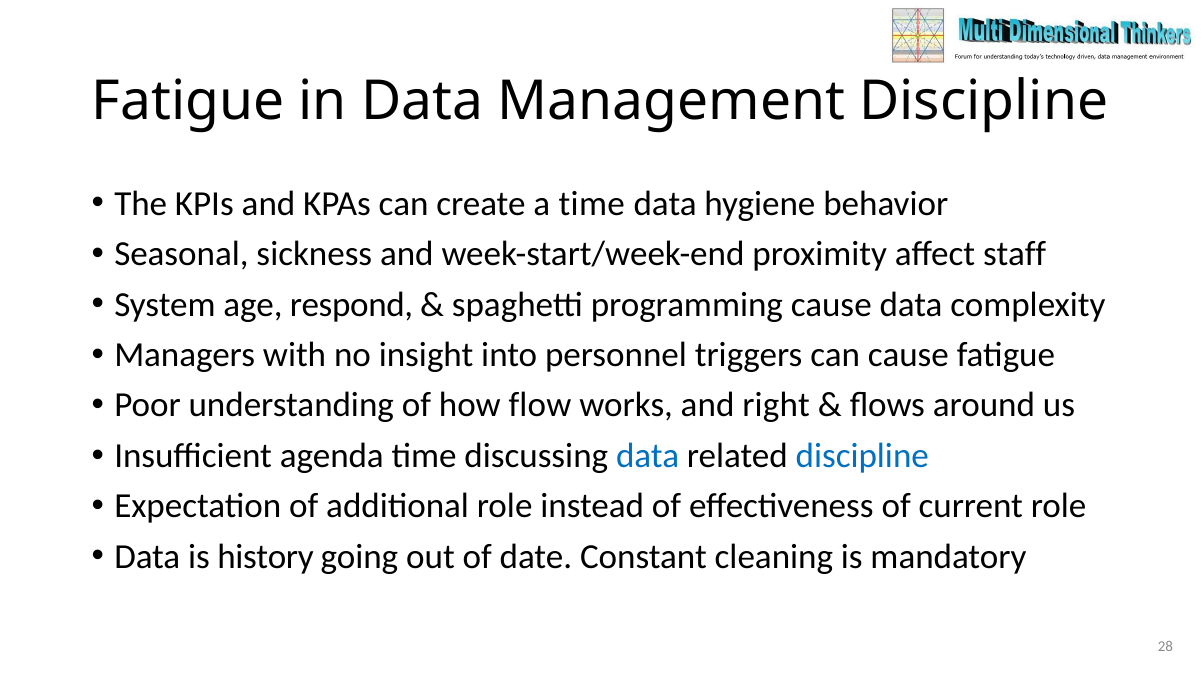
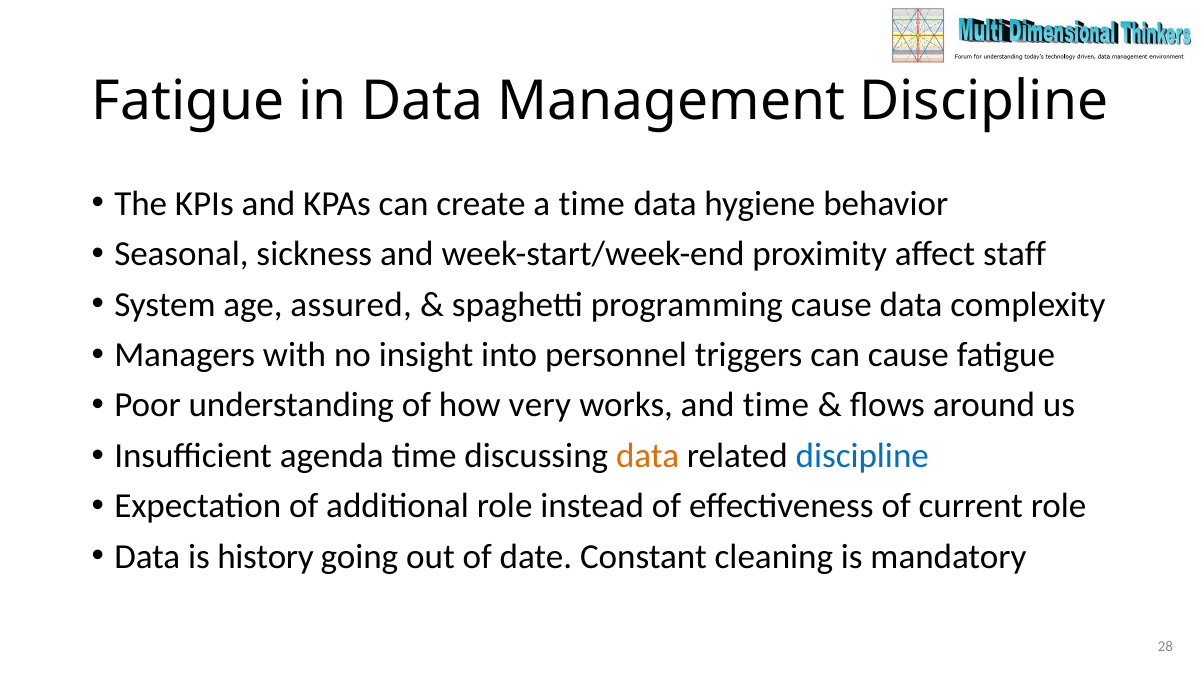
respond: respond -> assured
flow: flow -> very
and right: right -> time
data at (648, 456) colour: blue -> orange
